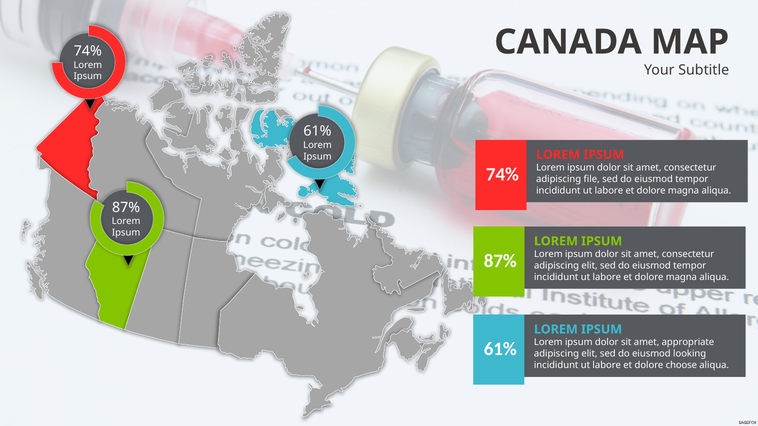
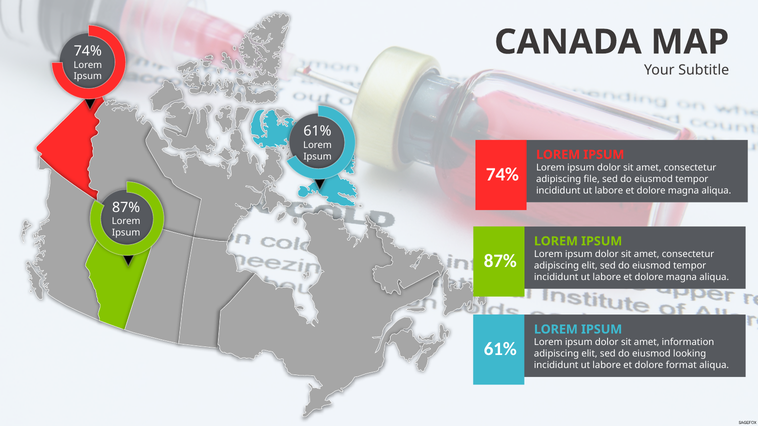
appropriate: appropriate -> information
choose: choose -> format
